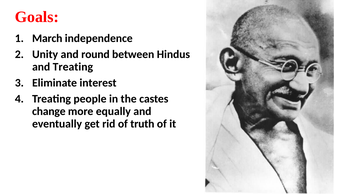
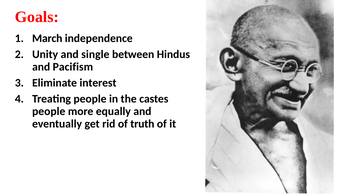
round: round -> single
and Treating: Treating -> Pacifism
change at (49, 111): change -> people
